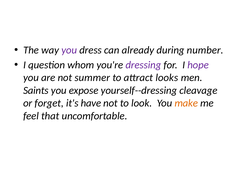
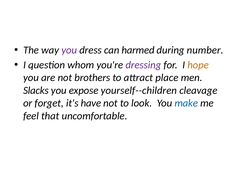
already: already -> harmed
hope colour: purple -> orange
summer: summer -> brothers
looks: looks -> place
Saints: Saints -> Slacks
yourself--dressing: yourself--dressing -> yourself--children
make colour: orange -> blue
